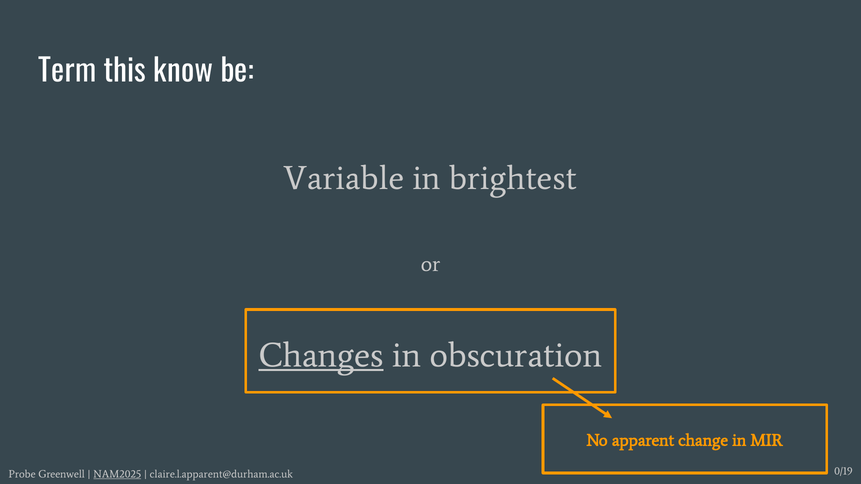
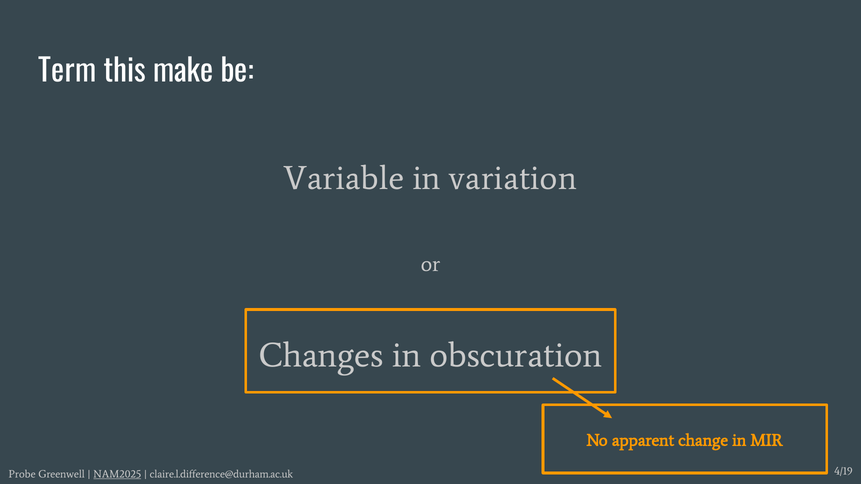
know: know -> make
brightest: brightest -> variation
Changes underline: present -> none
0/19: 0/19 -> 4/19
claire.l.apparent@durham.ac.uk: claire.l.apparent@durham.ac.uk -> claire.l.difference@durham.ac.uk
